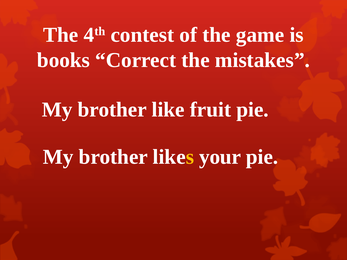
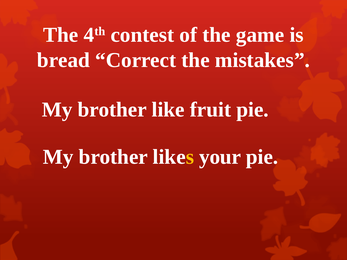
books: books -> bread
